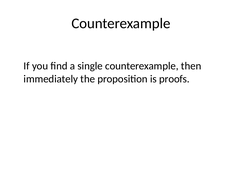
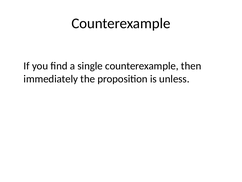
proofs: proofs -> unless
